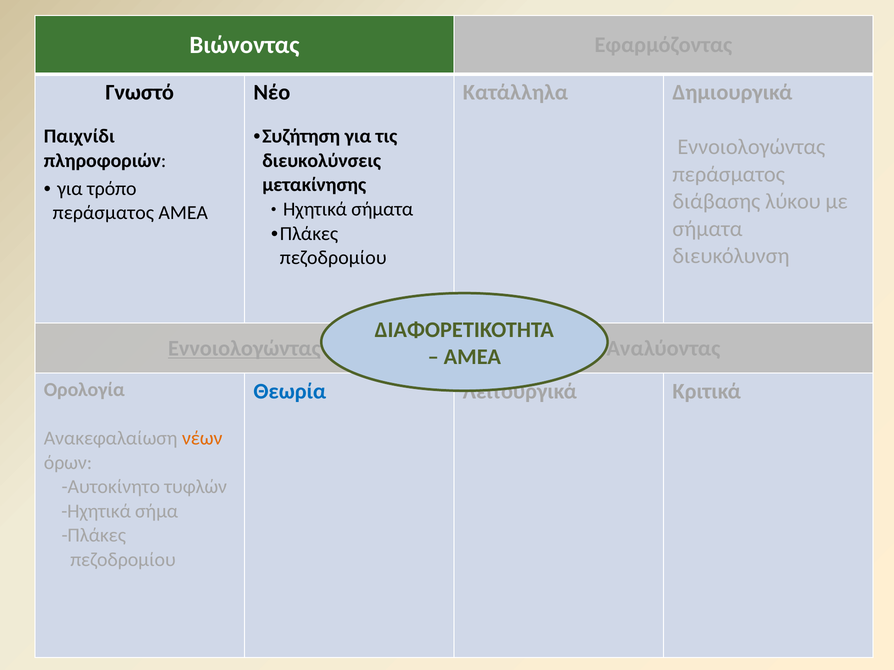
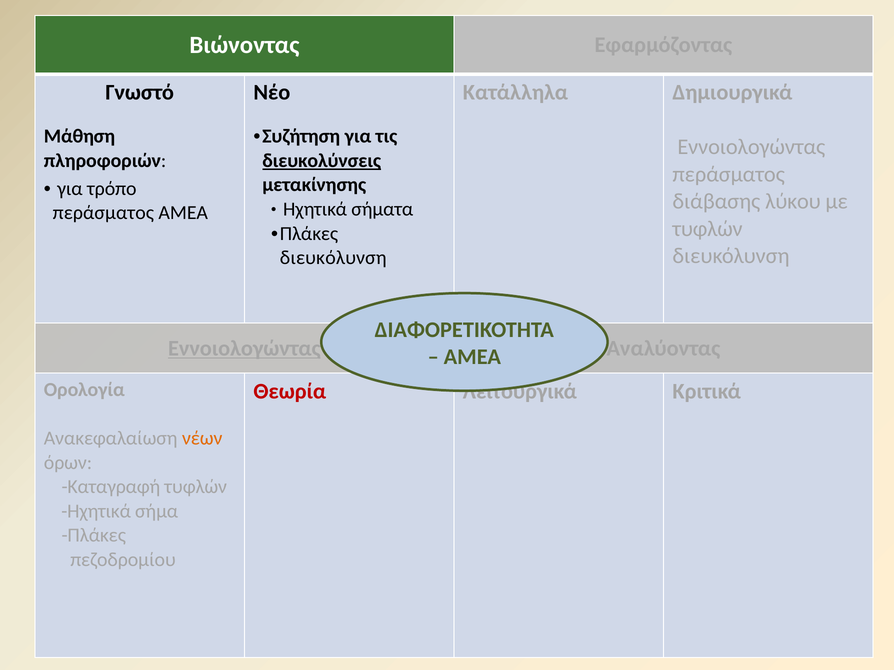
Παιχνίδι: Παιχνίδι -> Μάθηση
διευκολύνσεις underline: none -> present
σήματα at (707, 229): σήματα -> τυφλών
πεζοδρομίου at (333, 258): πεζοδρομίου -> διευκόλυνση
Θεωρία colour: blue -> red
Αυτοκίνητο: Αυτοκίνητο -> Καταγραφή
